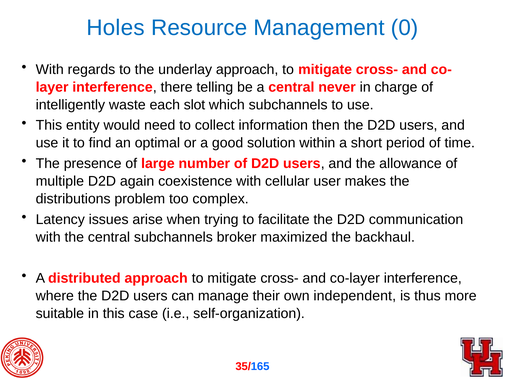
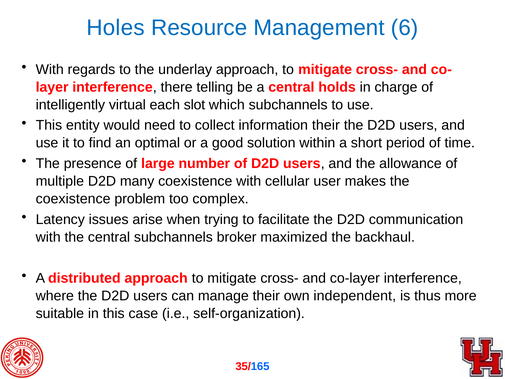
0: 0 -> 6
never: never -> holds
waste: waste -> virtual
information then: then -> their
again: again -> many
distributions at (73, 199): distributions -> coexistence
